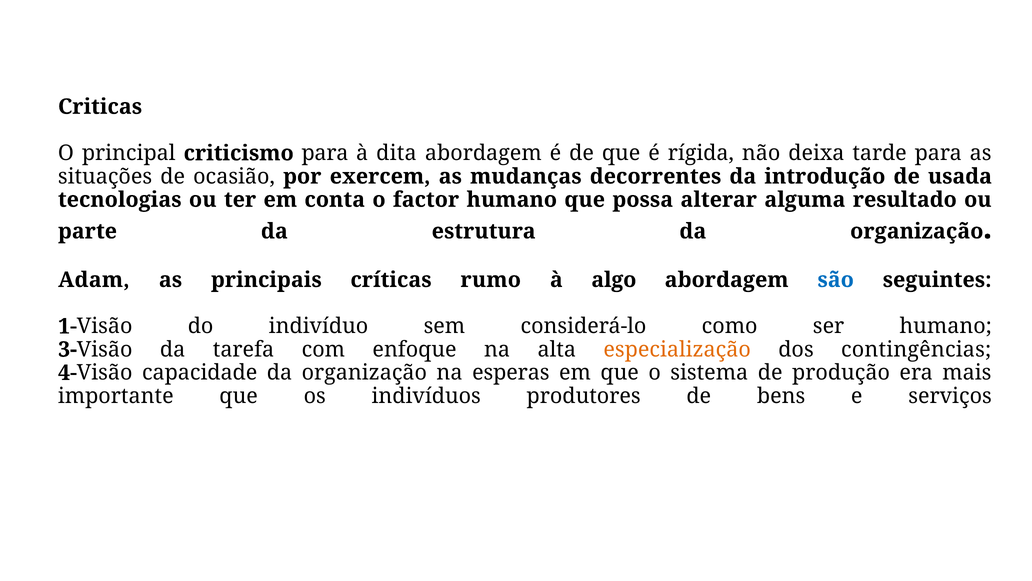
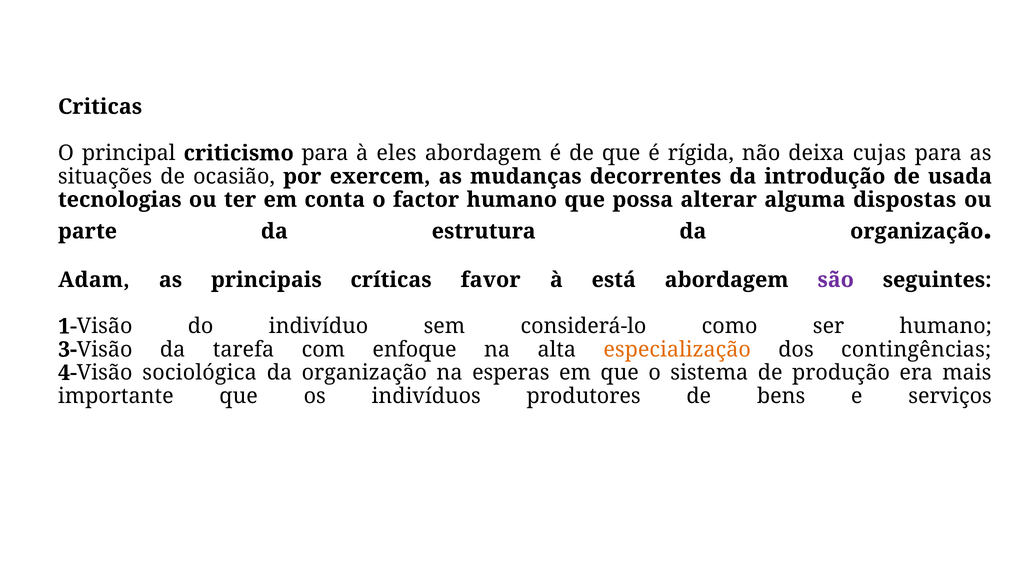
dita: dita -> eles
tarde: tarde -> cujas
resultado: resultado -> dispostas
rumo: rumo -> favor
algo: algo -> está
são colour: blue -> purple
capacidade: capacidade -> sociológica
